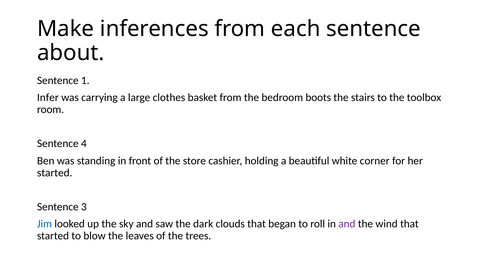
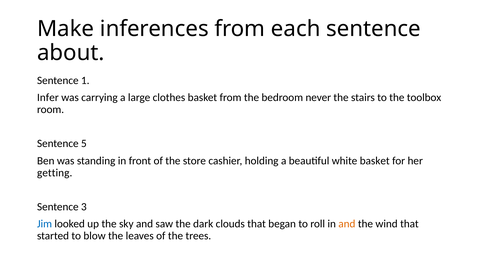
boots: boots -> never
4: 4 -> 5
white corner: corner -> basket
started at (55, 173): started -> getting
and at (347, 224) colour: purple -> orange
